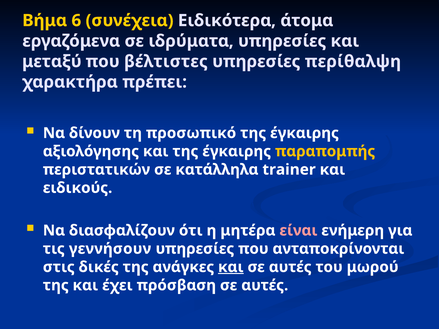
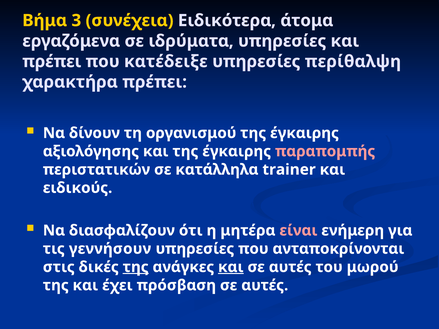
6: 6 -> 3
μεταξύ at (52, 62): μεταξύ -> πρέπει
βέλτιστες: βέλτιστες -> κατέδειξε
προσωπικό: προσωπικό -> οργανισμού
παραπομπής colour: yellow -> pink
της at (136, 267) underline: none -> present
